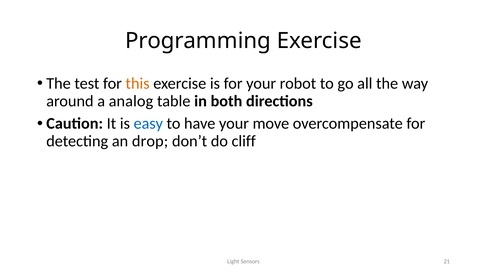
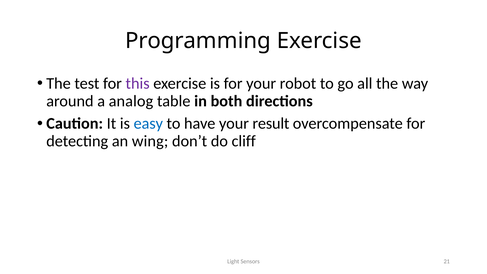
this colour: orange -> purple
move: move -> result
drop: drop -> wing
